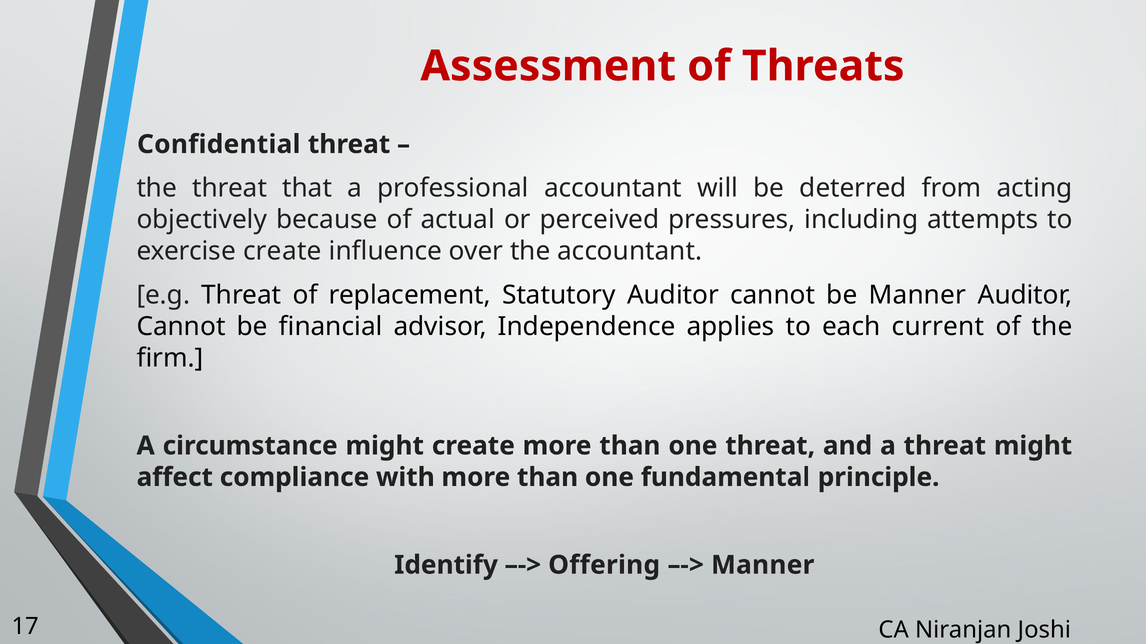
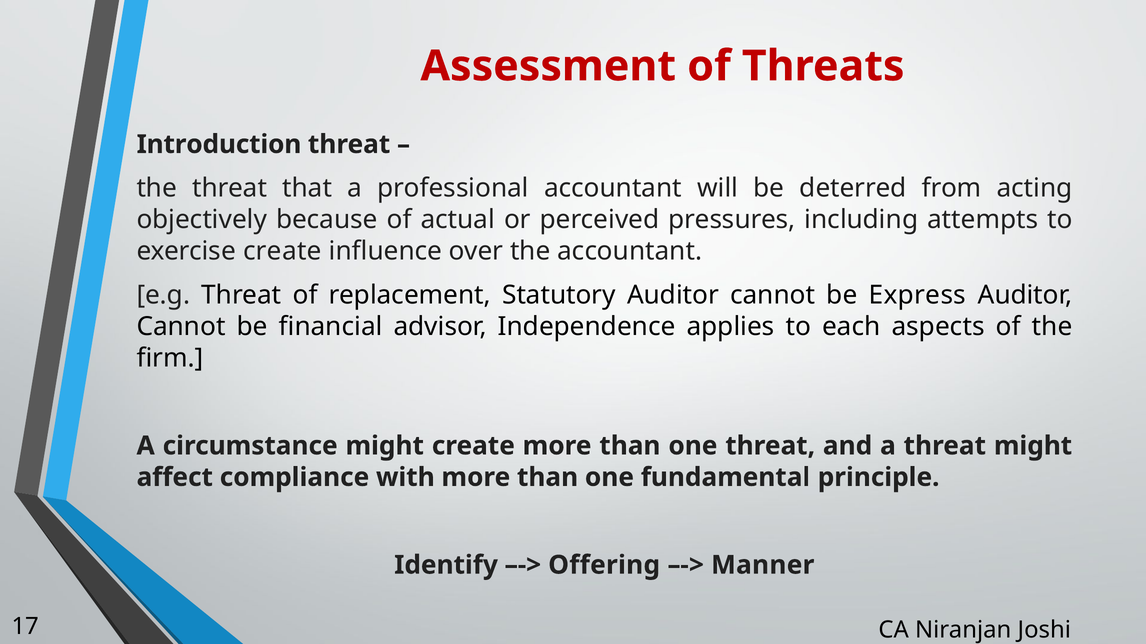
Confidential: Confidential -> Introduction
be Manner: Manner -> Express
current: current -> aspects
